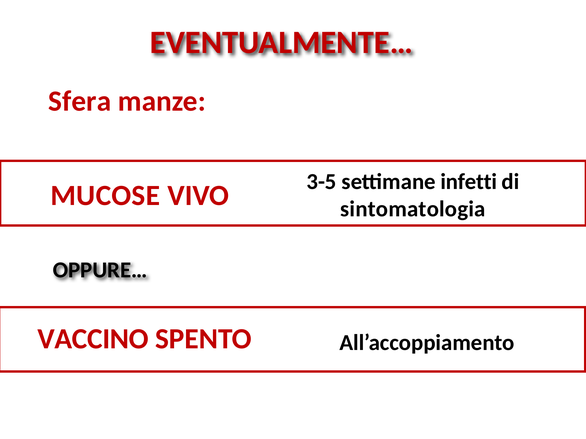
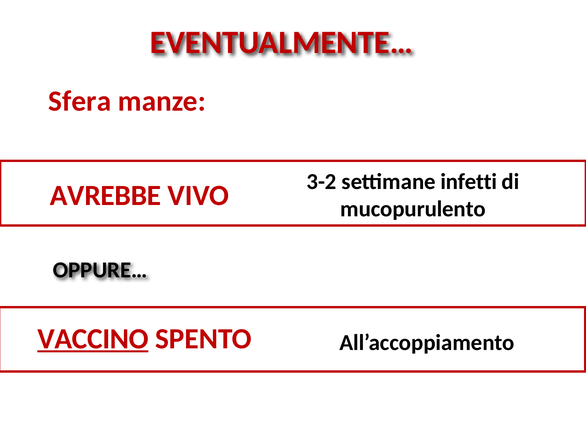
3-5: 3-5 -> 3-2
MUCOSE: MUCOSE -> AVREBBE
sintomatologia: sintomatologia -> mucopurulento
VACCINO underline: none -> present
